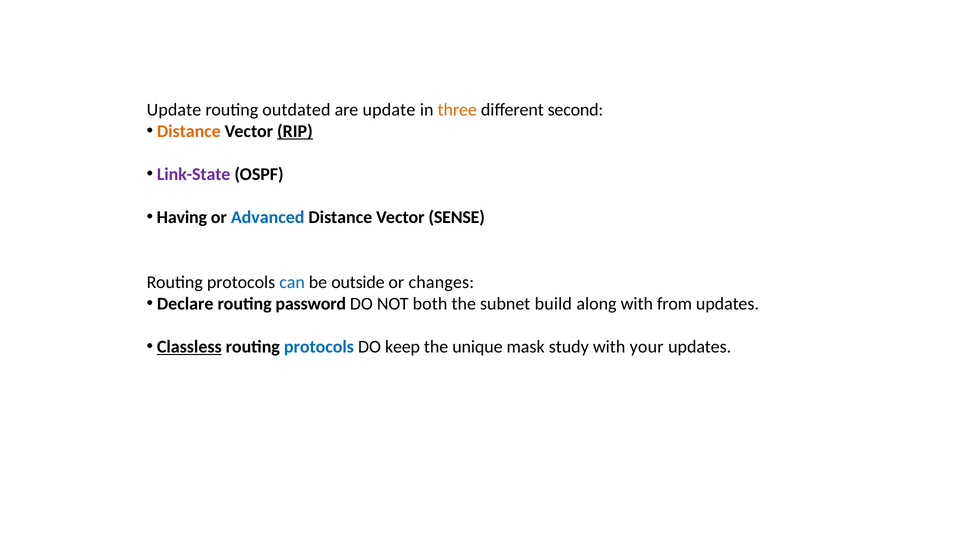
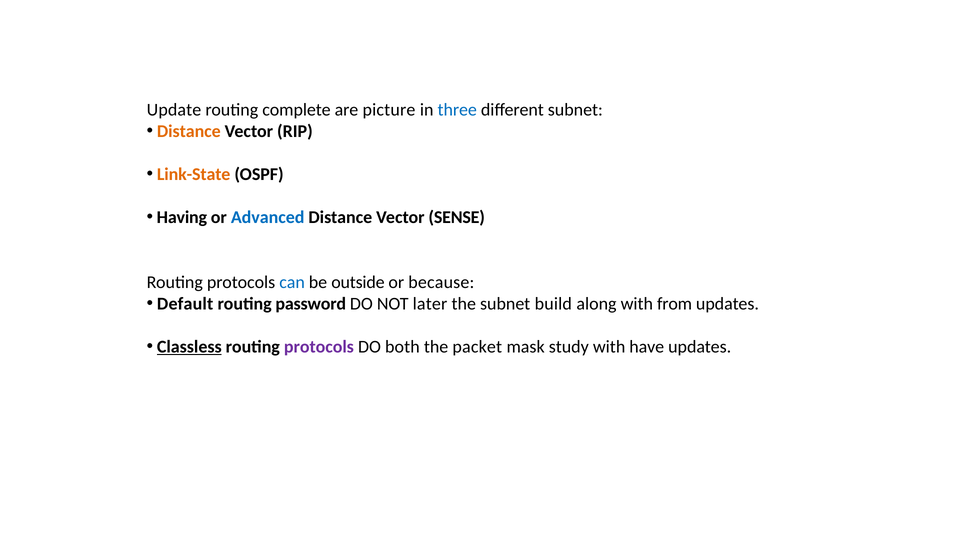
outdated: outdated -> complete
are update: update -> picture
three colour: orange -> blue
different second: second -> subnet
RIP underline: present -> none
Link-State colour: purple -> orange
changes: changes -> because
Declare: Declare -> Default
both: both -> later
protocols at (319, 347) colour: blue -> purple
keep: keep -> both
unique: unique -> packet
your: your -> have
